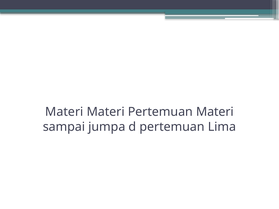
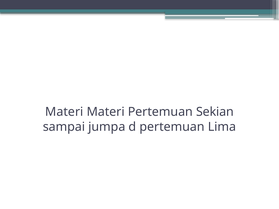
Pertemuan Materi: Materi -> Sekian
